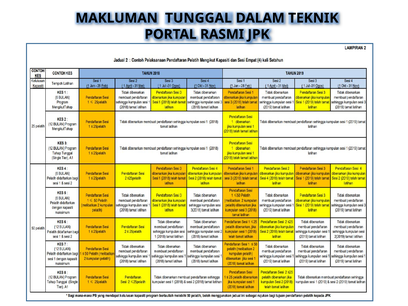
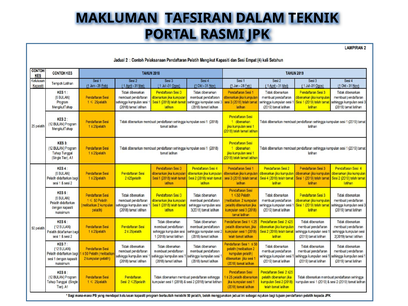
TUNGGAL: TUNGGAL -> TAFSIRAN
